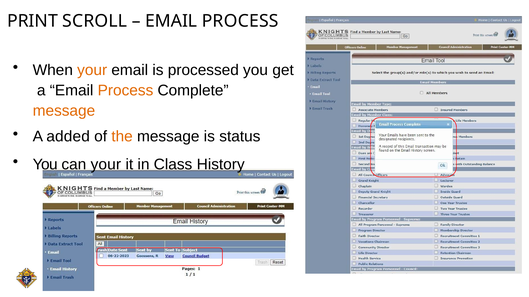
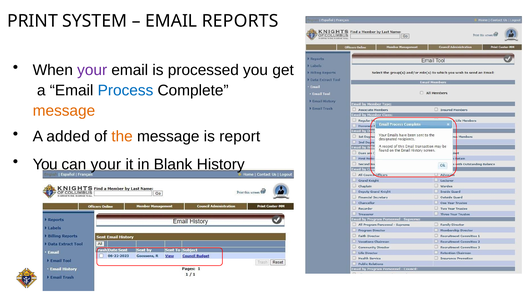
SCROLL: SCROLL -> SYSTEM
PROCESS at (240, 21): PROCESS -> REPORTS
your at (92, 70) colour: orange -> purple
Process at (125, 91) colour: orange -> blue
status: status -> report
Class: Class -> Blank
